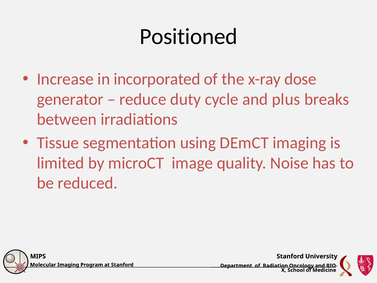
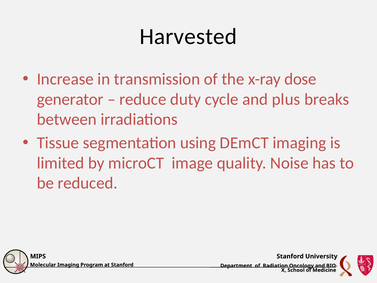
Positioned: Positioned -> Harvested
incorporated: incorporated -> transmission
